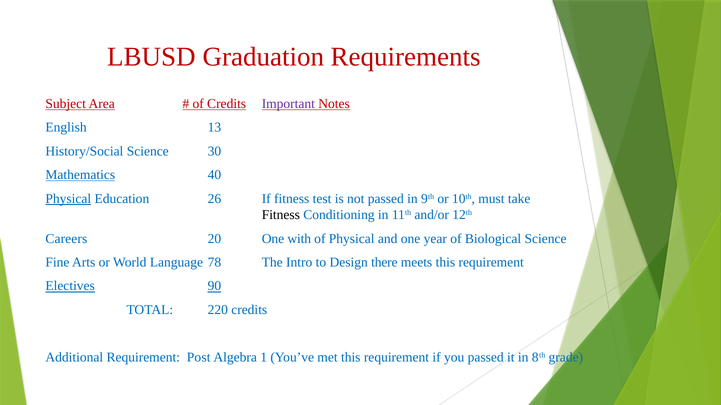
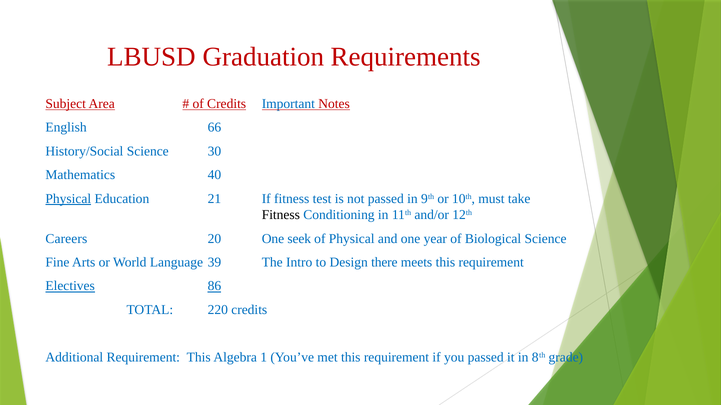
Important colour: purple -> blue
13: 13 -> 66
Mathematics underline: present -> none
26: 26 -> 21
with: with -> seek
78: 78 -> 39
90: 90 -> 86
Requirement Post: Post -> This
